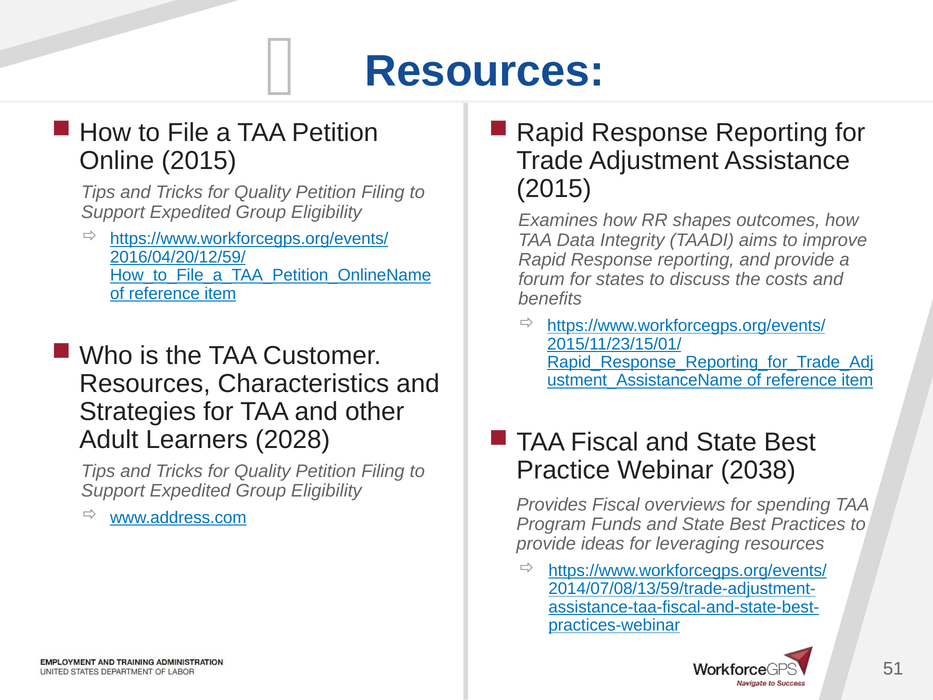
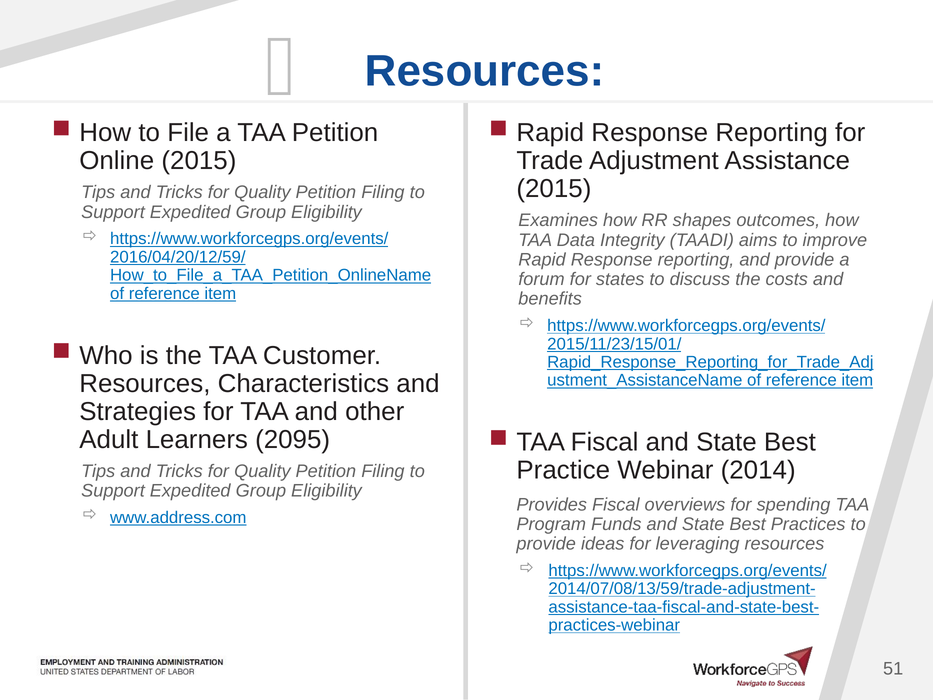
2028: 2028 -> 2095
2038: 2038 -> 2014
